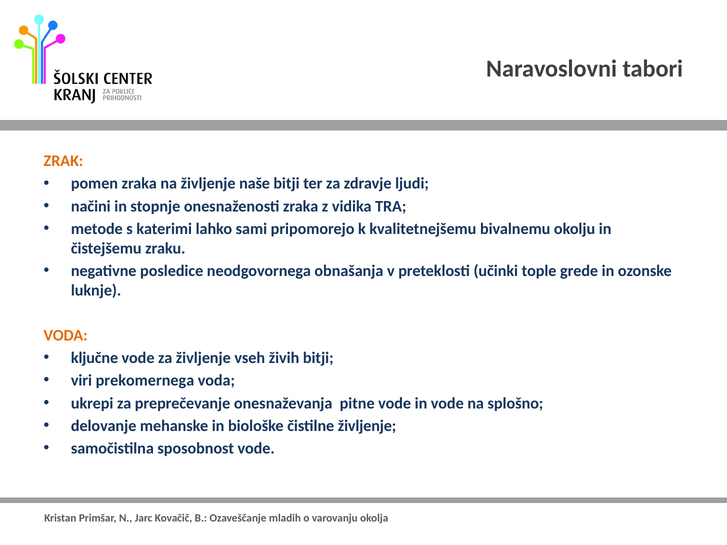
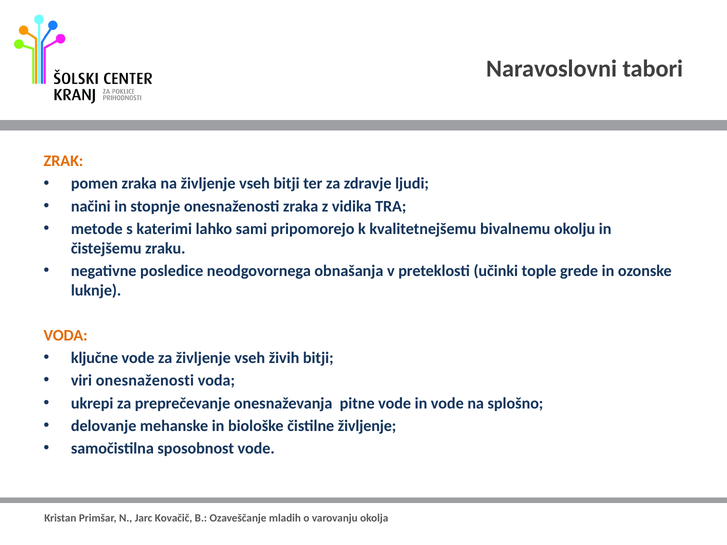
na življenje naše: naše -> vseh
viri prekomernega: prekomernega -> onesnaženosti
